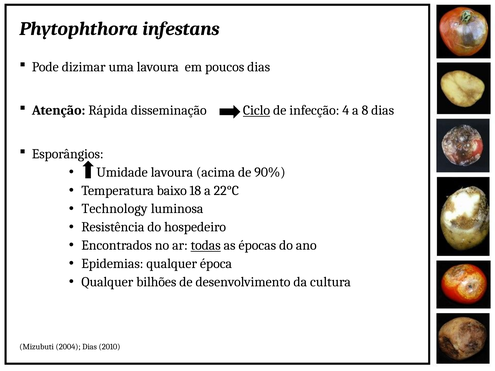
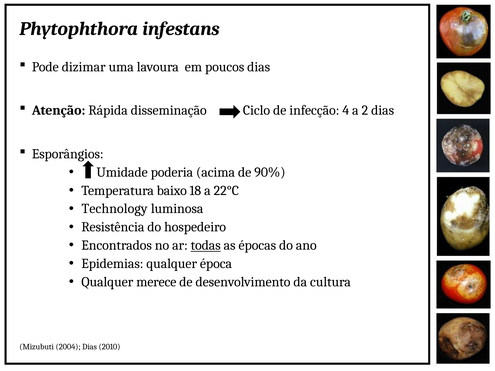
Ciclo underline: present -> none
8: 8 -> 2
Umidade lavoura: lavoura -> poderia
bilhões: bilhões -> merece
